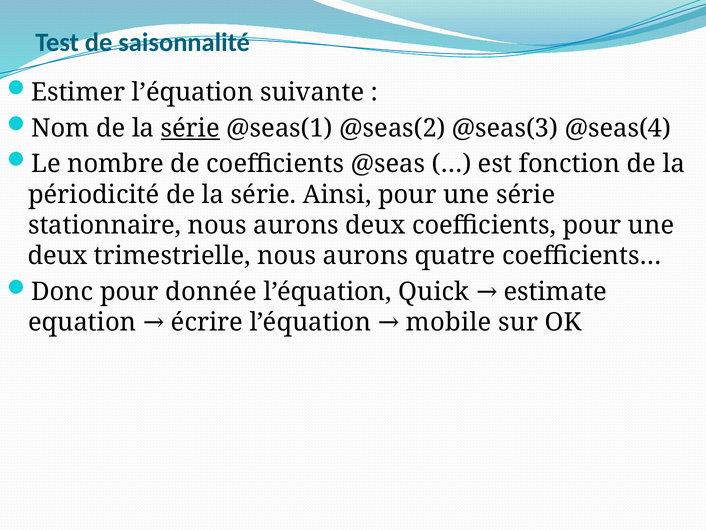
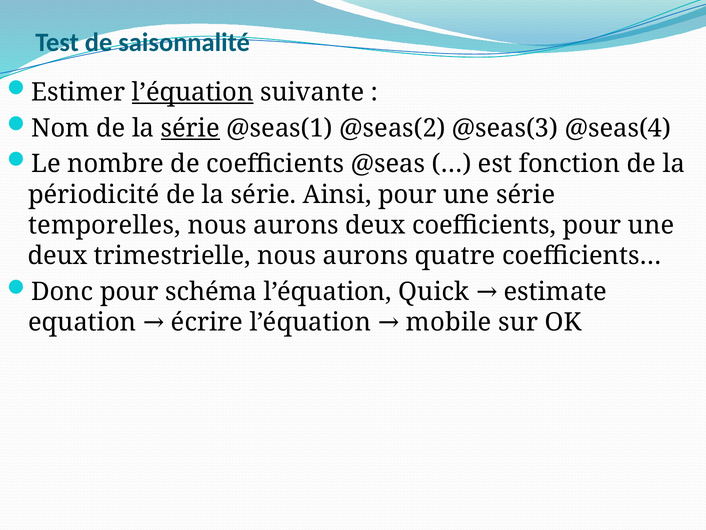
l’équation at (193, 92) underline: none -> present
stationnaire: stationnaire -> temporelles
donnée: donnée -> schéma
